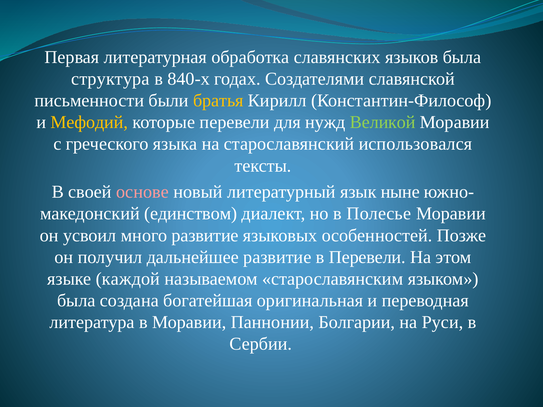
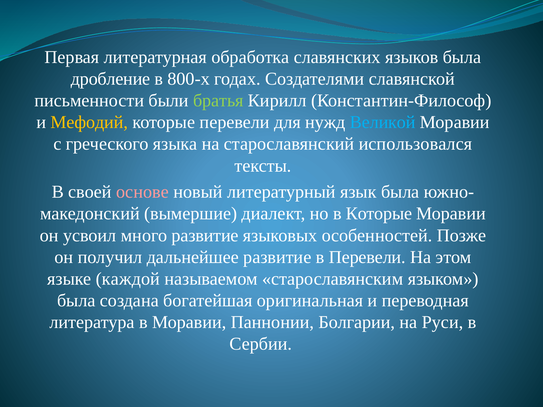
структура: структура -> дробление
840-х: 840-х -> 800-х
братья colour: yellow -> light green
Великой colour: light green -> light blue
язык ныне: ныне -> была
единством: единством -> вымершие
в Полесье: Полесье -> Которые
